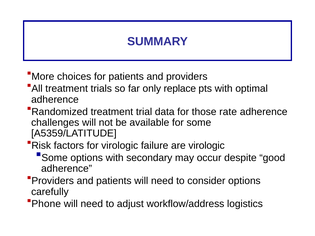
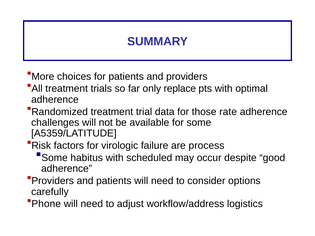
are virologic: virologic -> process
Some options: options -> habitus
secondary: secondary -> scheduled
